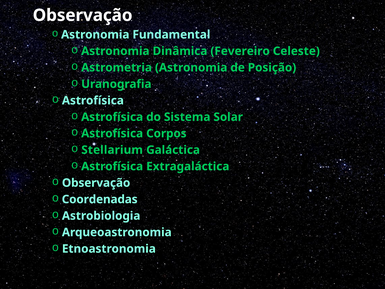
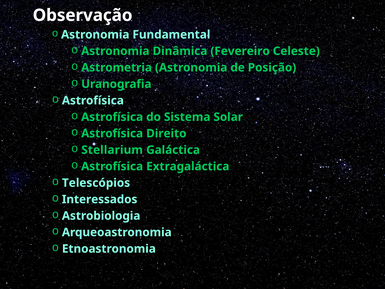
Corpos: Corpos -> Direito
Observação at (96, 183): Observação -> Telescópios
Coordenadas: Coordenadas -> Interessados
